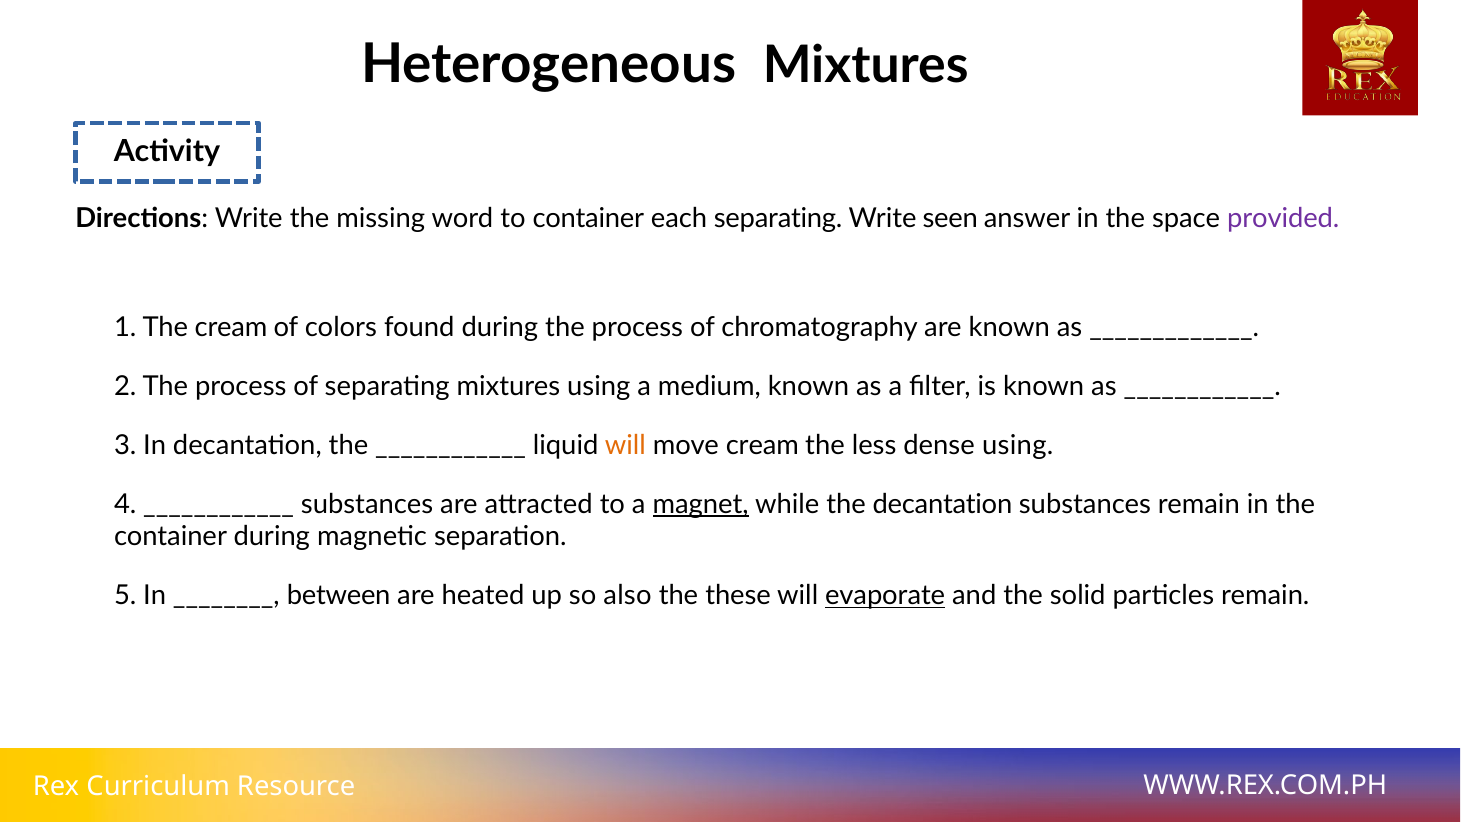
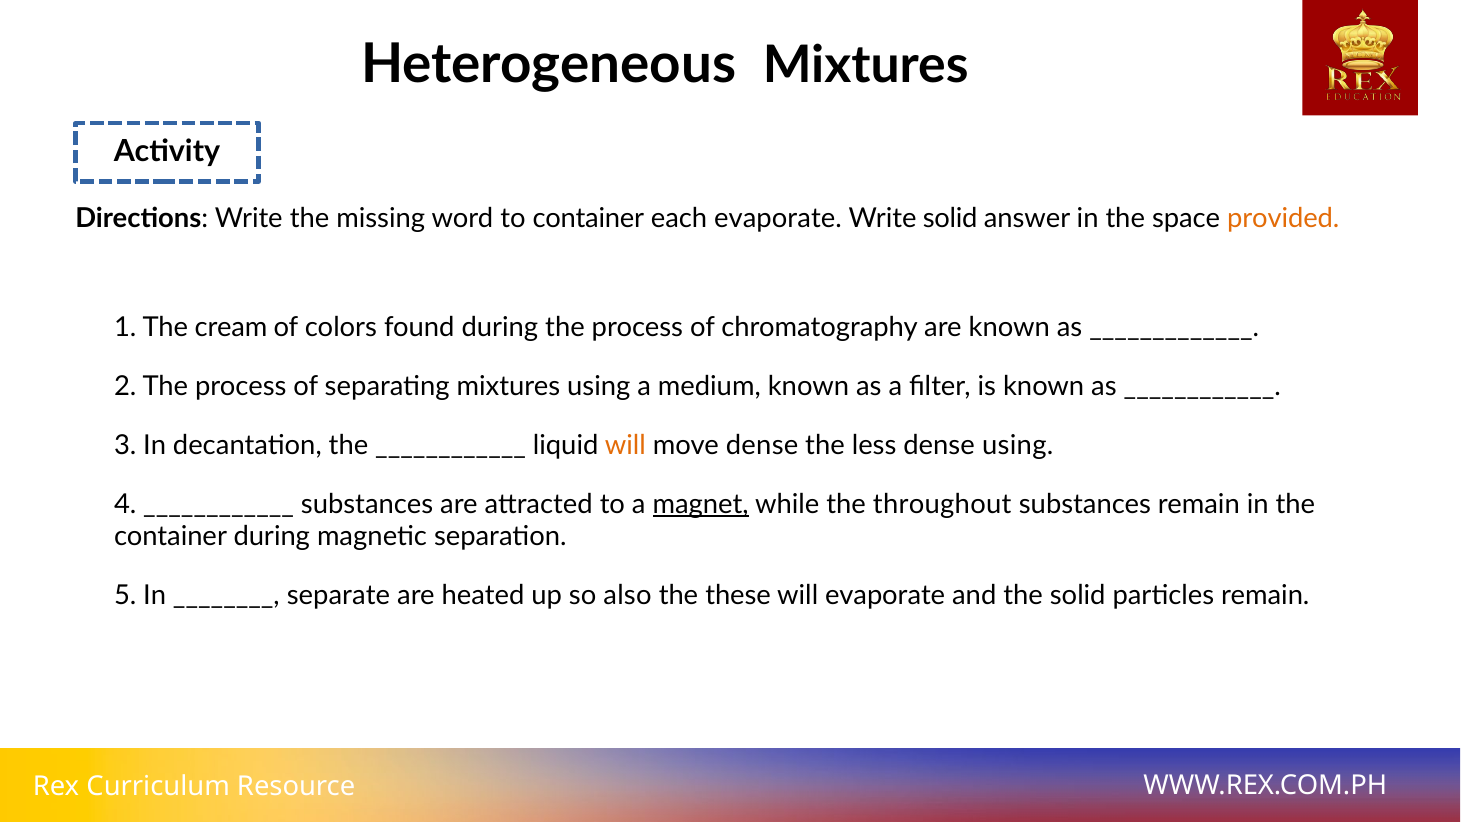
each separating: separating -> evaporate
Write seen: seen -> solid
provided colour: purple -> orange
move cream: cream -> dense
the decantation: decantation -> throughout
between: between -> separate
evaporate at (885, 596) underline: present -> none
